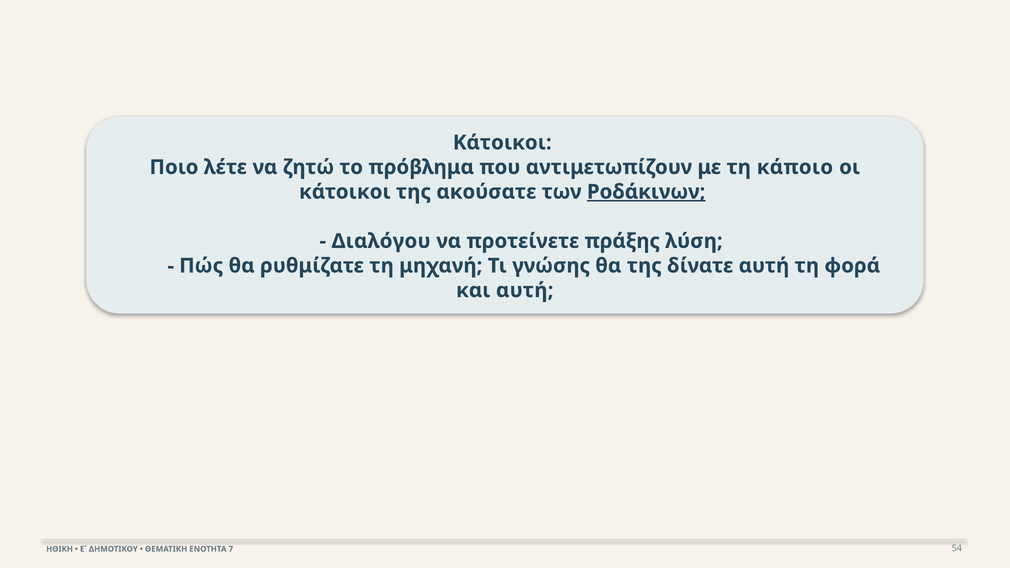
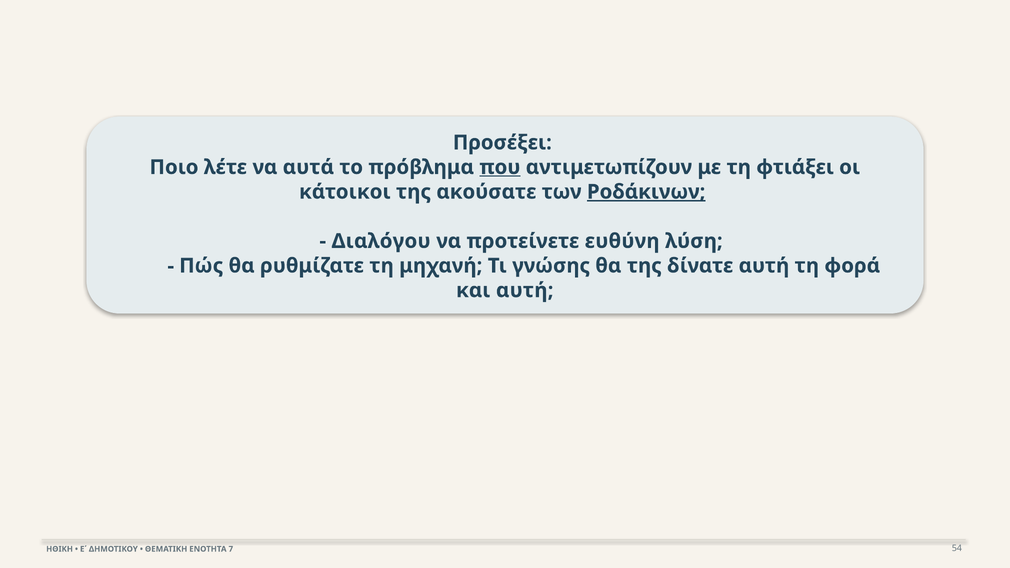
Κάτοικοι at (502, 143): Κάτοικοι -> Προσέξει
ζητώ: ζητώ -> αυτά
που underline: none -> present
κάποιο: κάποιο -> φτιάξει
πράξης: πράξης -> ευθύνη
